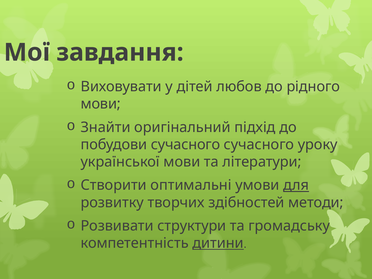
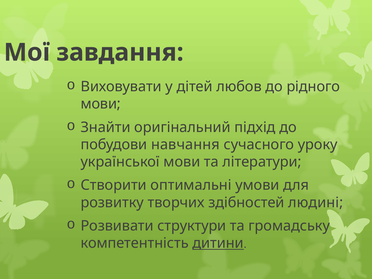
побудови сучасного: сучасного -> навчання
для underline: present -> none
методи: методи -> людині
